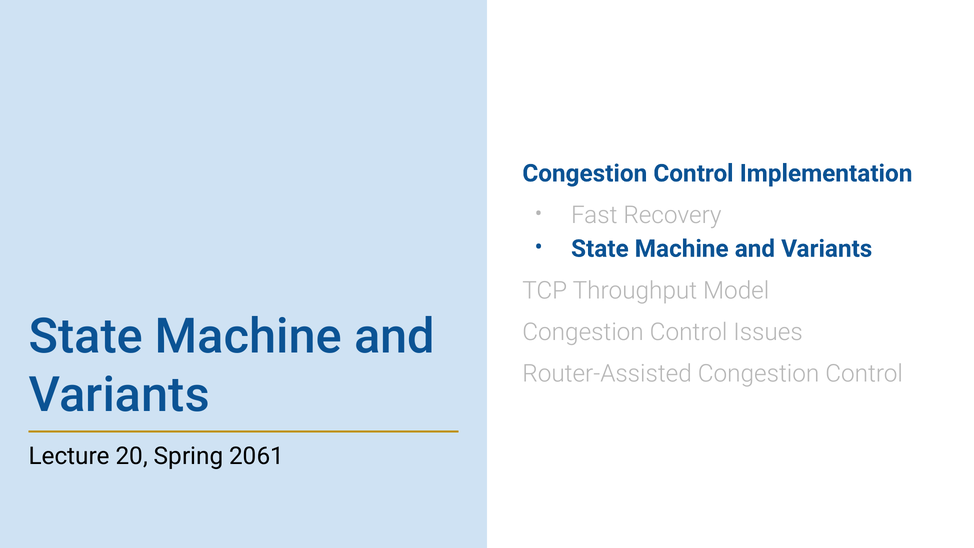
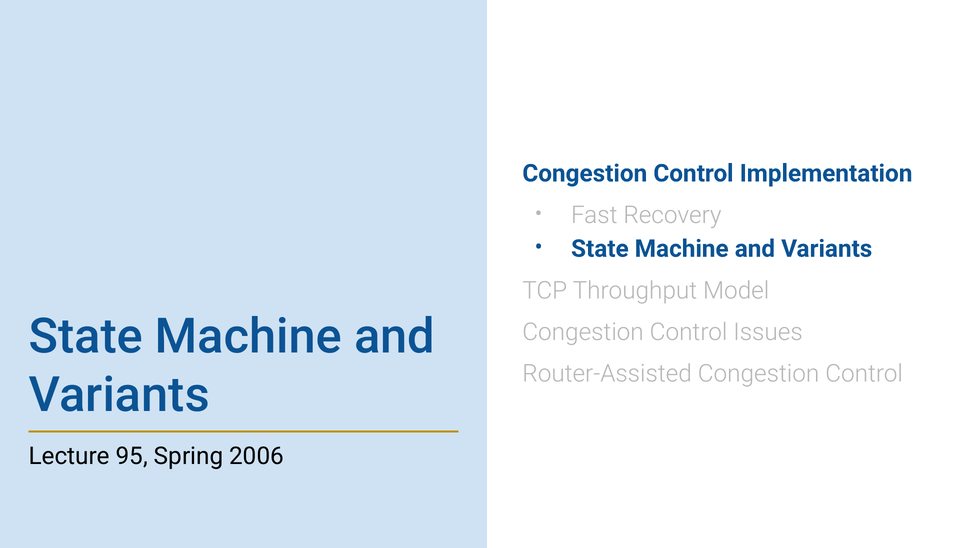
20: 20 -> 95
2061: 2061 -> 2006
